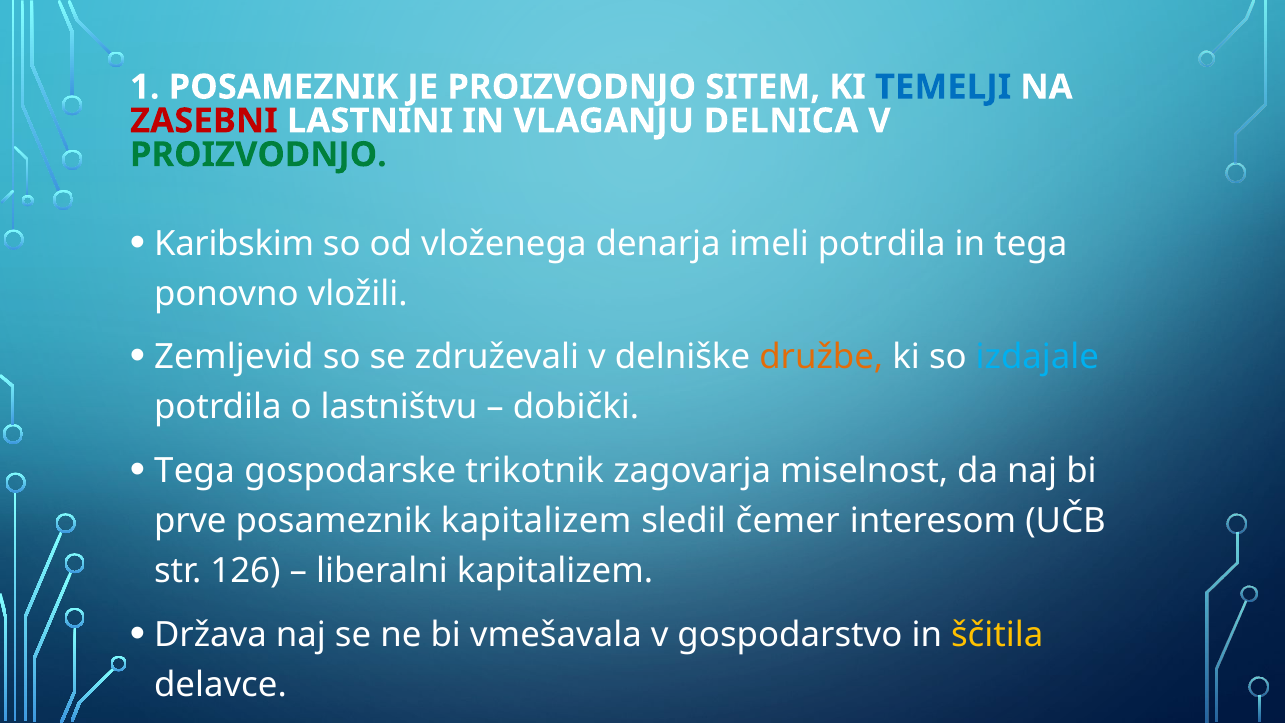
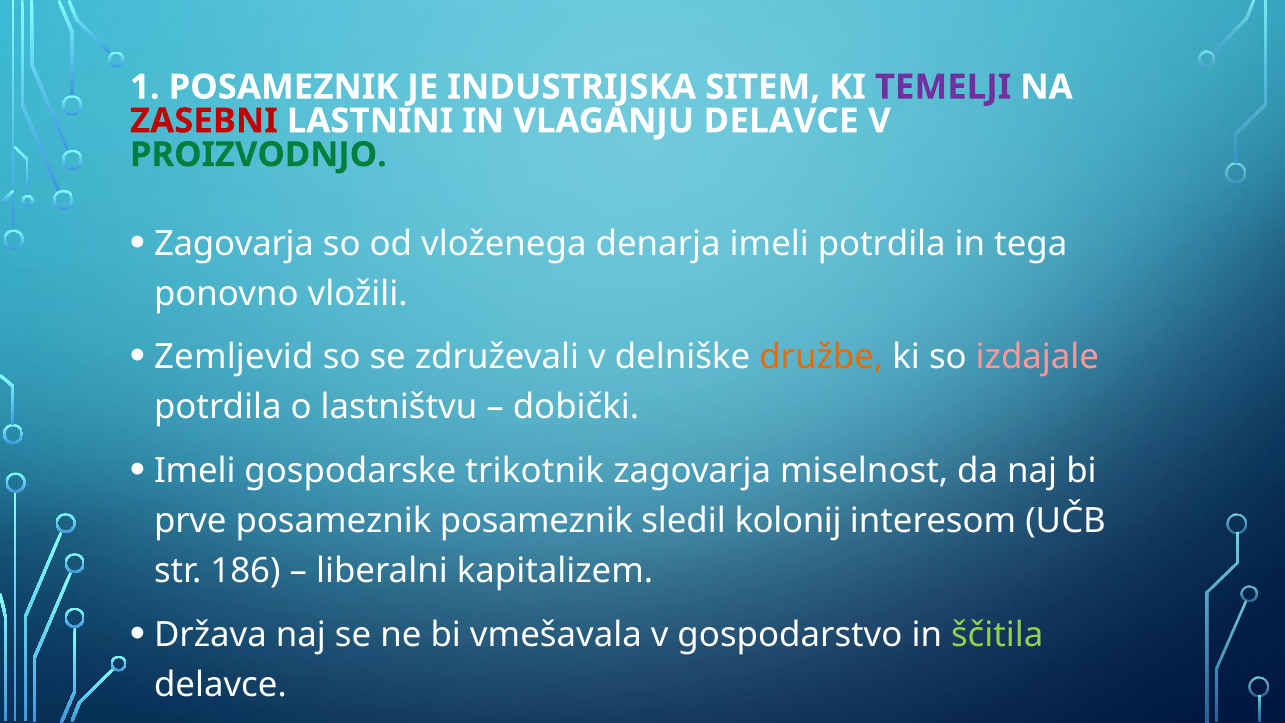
JE PROIZVODNJO: PROIZVODNJO -> INDUSTRIJSKA
TEMELJI colour: blue -> purple
VLAGANJU DELNICA: DELNICA -> DELAVCE
Karibskim at (234, 244): Karibskim -> Zagovarja
izdajale colour: light blue -> pink
Tega at (195, 471): Tega -> Imeli
posameznik kapitalizem: kapitalizem -> posameznik
čemer: čemer -> kolonij
126: 126 -> 186
ščitila colour: yellow -> light green
